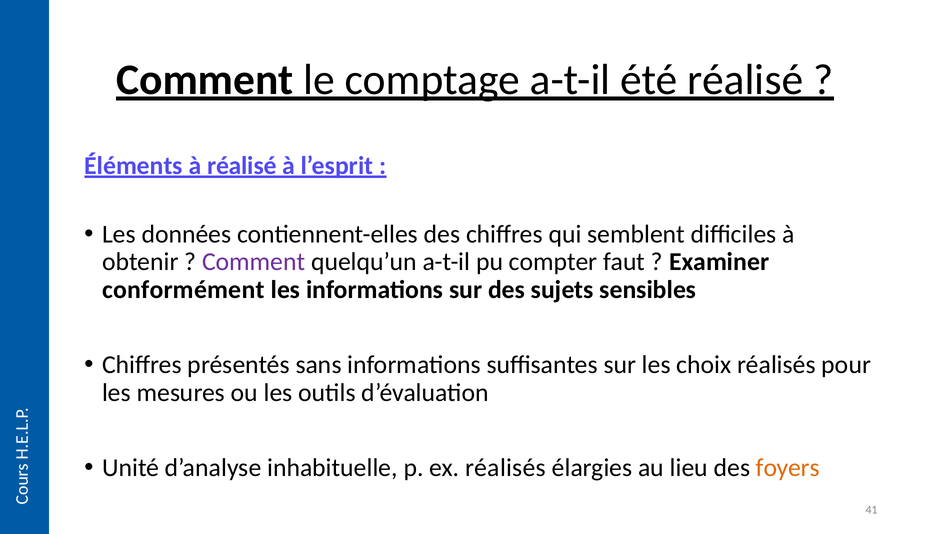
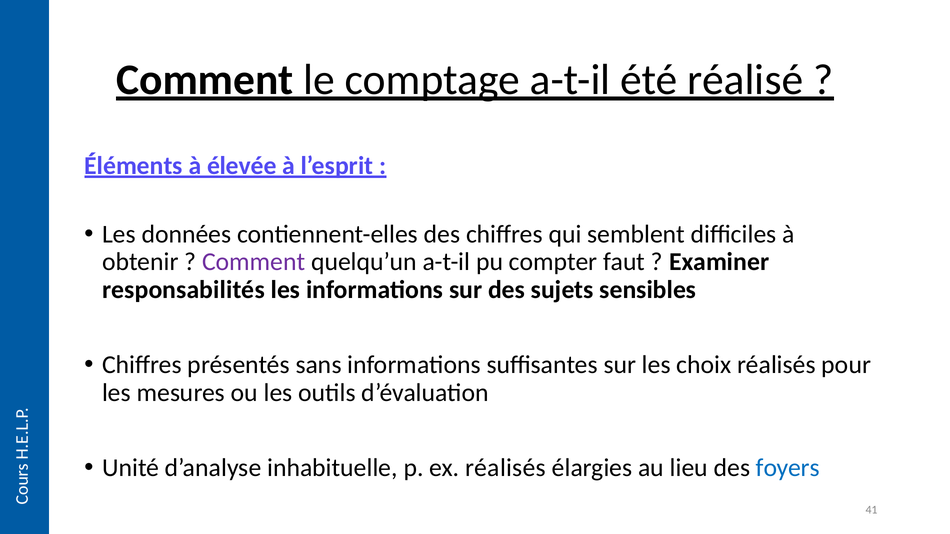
à réalisé: réalisé -> élevée
conformément: conformément -> responsabilités
foyers colour: orange -> blue
